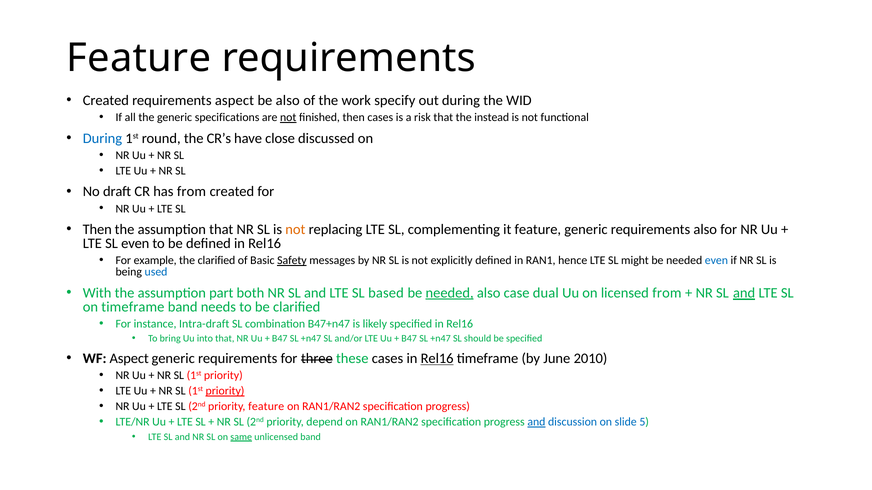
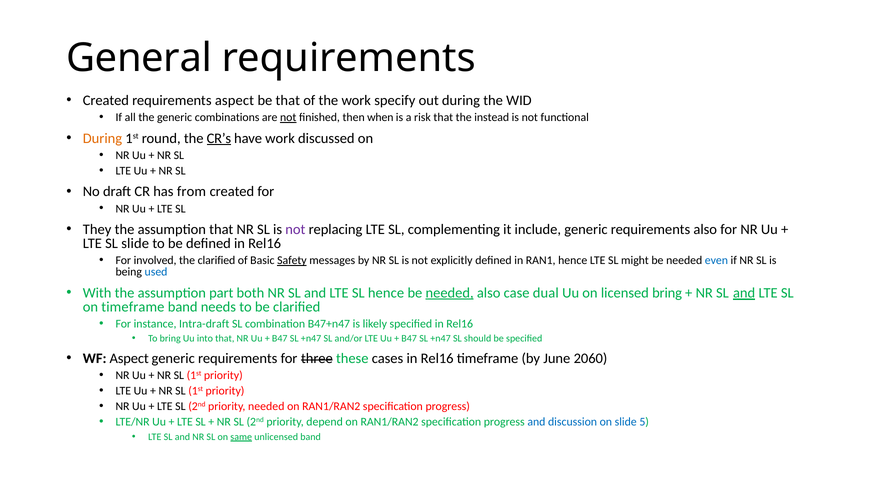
Feature at (139, 58): Feature -> General
be also: also -> that
specifications: specifications -> combinations
then cases: cases -> when
During at (102, 138) colour: blue -> orange
CR’s underline: none -> present
have close: close -> work
Then at (97, 230): Then -> They
not at (295, 230) colour: orange -> purple
it feature: feature -> include
SL even: even -> slide
example: example -> involved
SL based: based -> hence
licensed from: from -> bring
Rel16 at (437, 359) underline: present -> none
2010: 2010 -> 2060
priority at (225, 391) underline: present -> none
priority feature: feature -> needed
and at (536, 422) underline: present -> none
